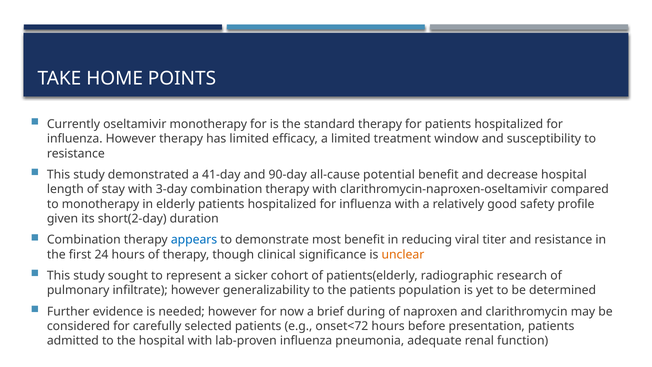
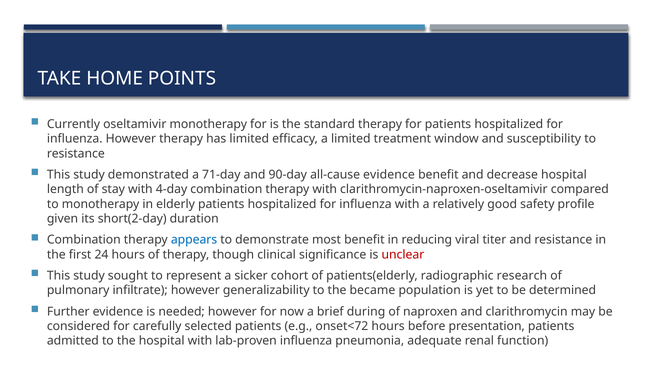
41-day: 41-day -> 71-day
all-cause potential: potential -> evidence
3-day: 3-day -> 4-day
unclear colour: orange -> red
the patients: patients -> became
